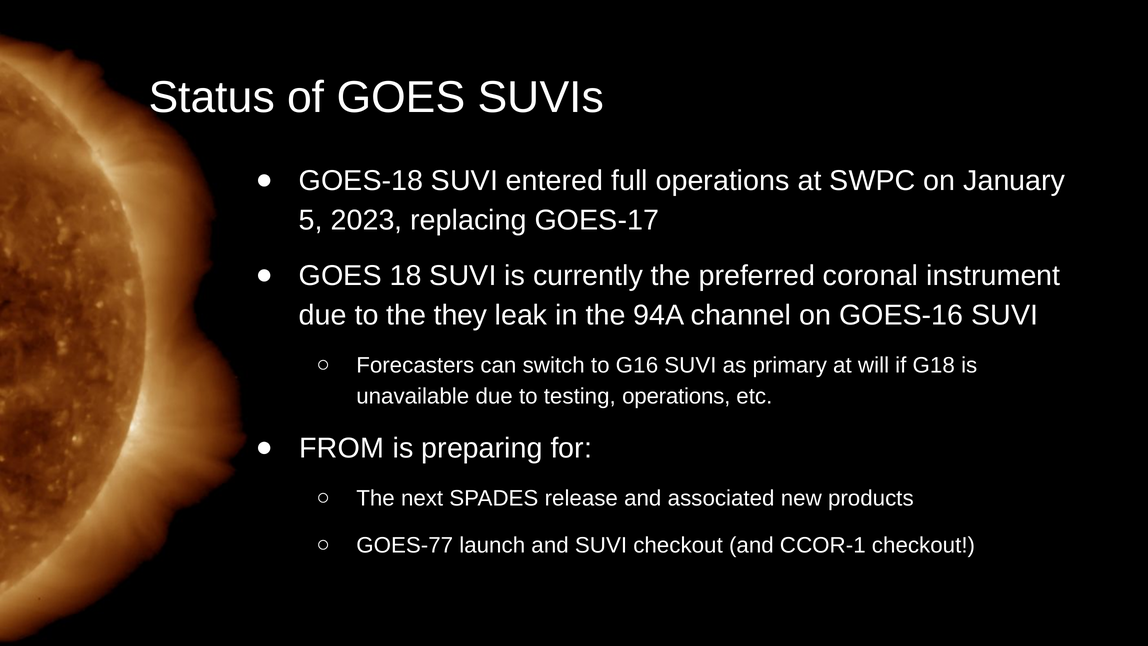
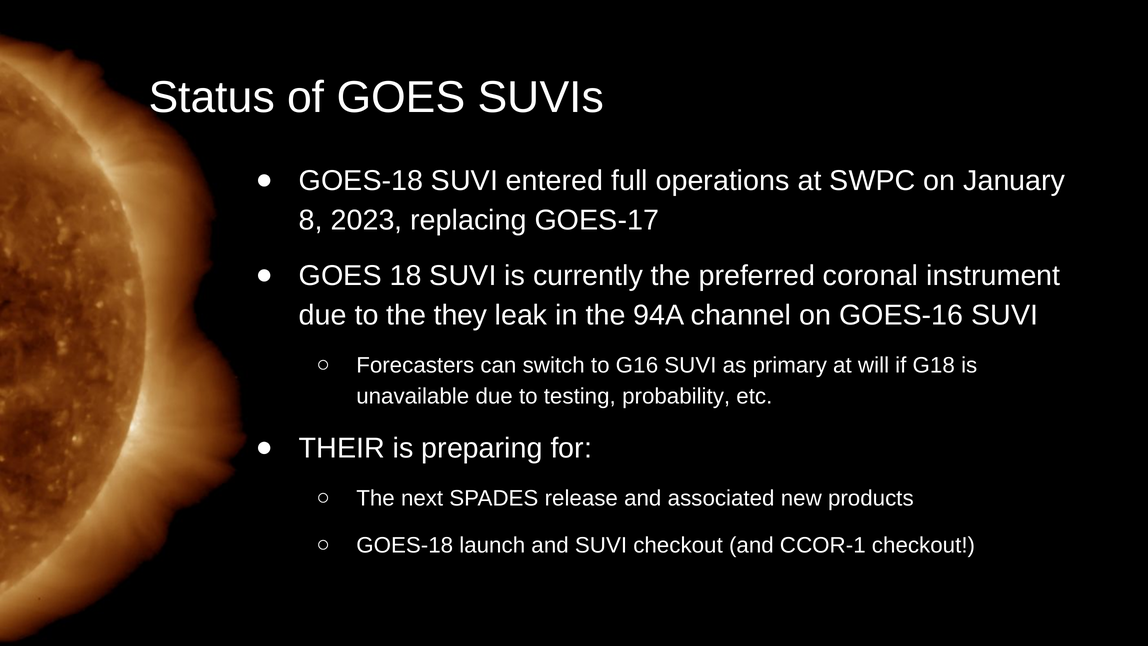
5: 5 -> 8
testing operations: operations -> probability
FROM: FROM -> THEIR
GOES-77 at (405, 545): GOES-77 -> GOES-18
